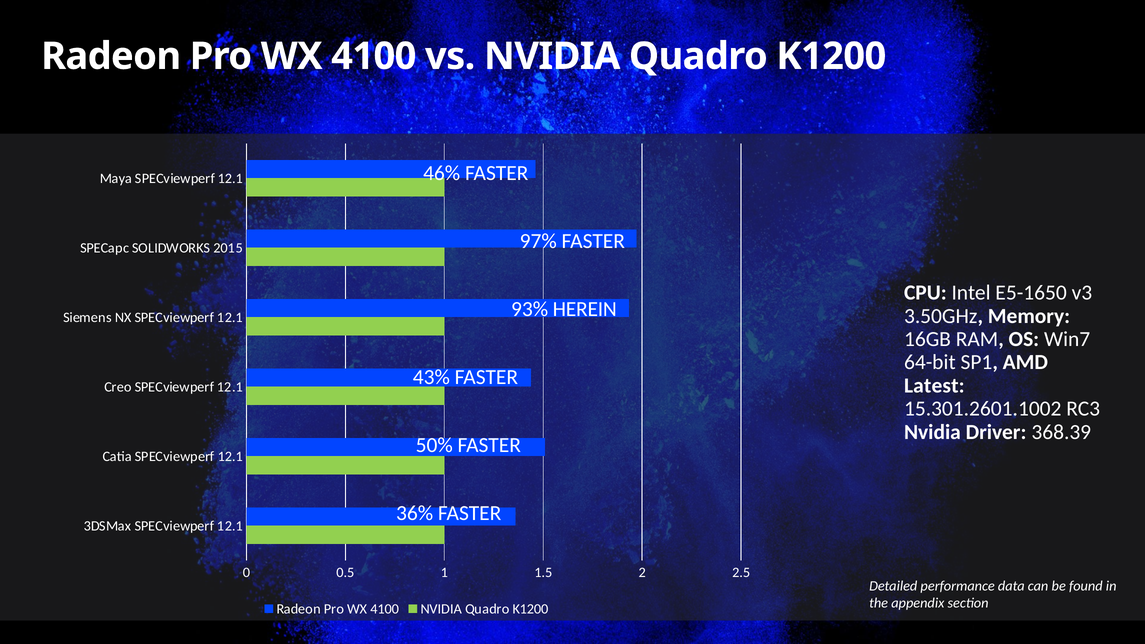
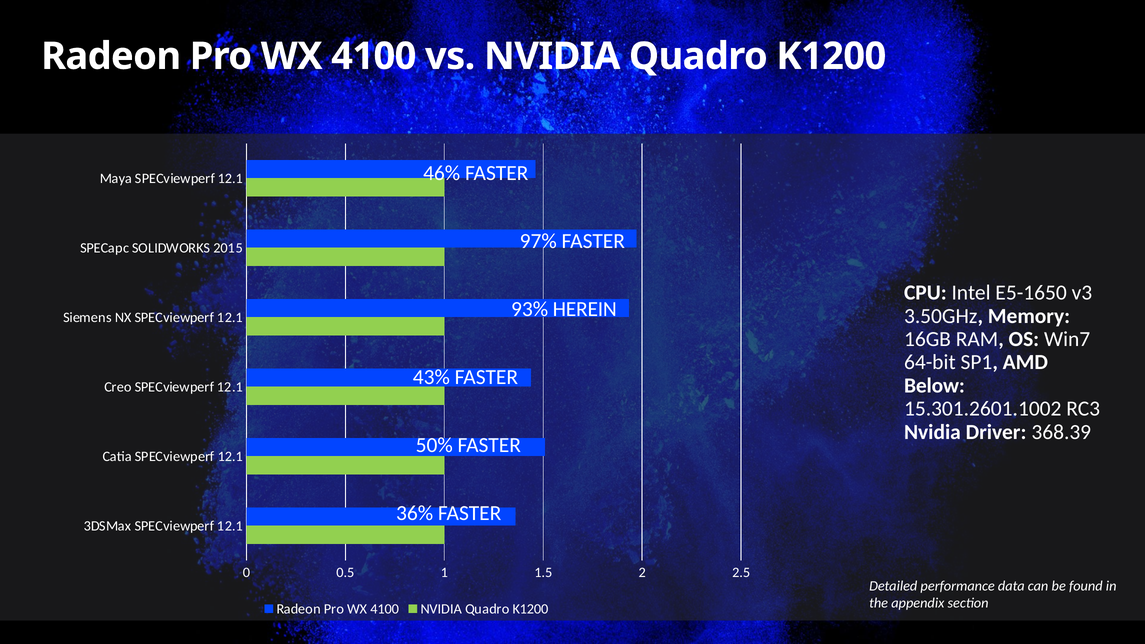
Latest: Latest -> Below
